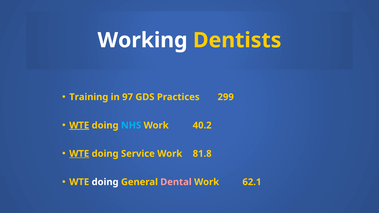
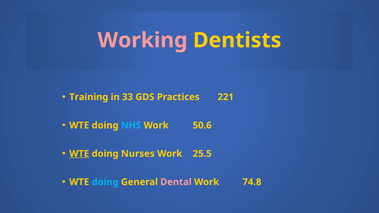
Working colour: white -> pink
97: 97 -> 33
299: 299 -> 221
WTE at (79, 125) underline: present -> none
40.2: 40.2 -> 50.6
Service: Service -> Nurses
81.8: 81.8 -> 25.5
doing at (105, 182) colour: white -> light blue
62.1: 62.1 -> 74.8
